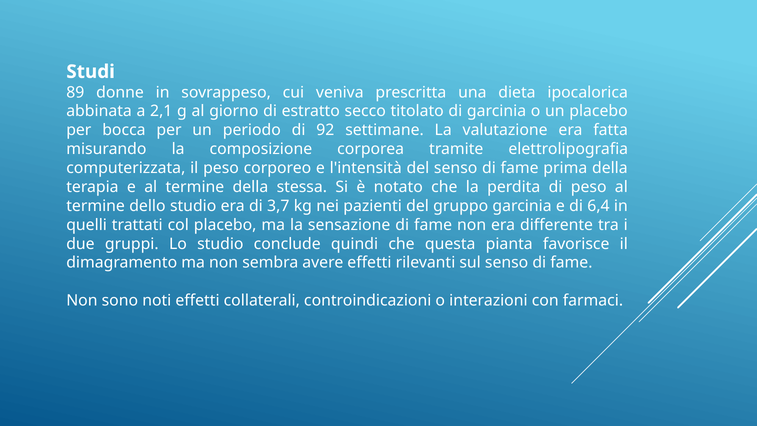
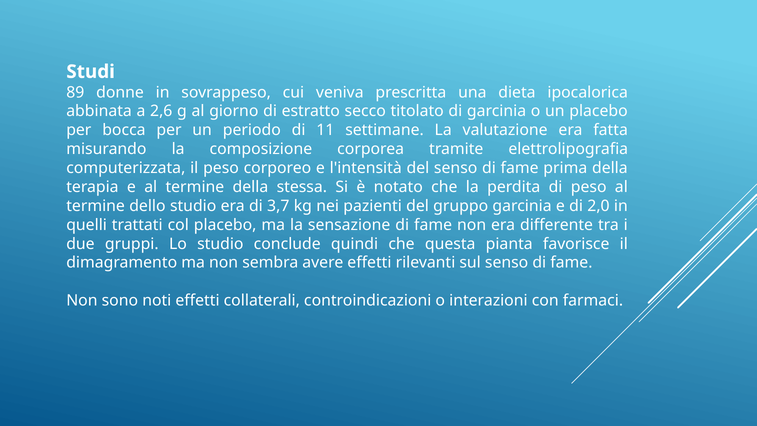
2,1: 2,1 -> 2,6
92: 92 -> 11
6,4: 6,4 -> 2,0
